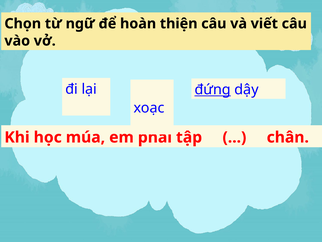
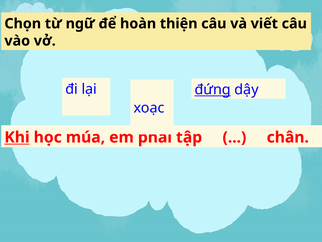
Khi underline: none -> present
